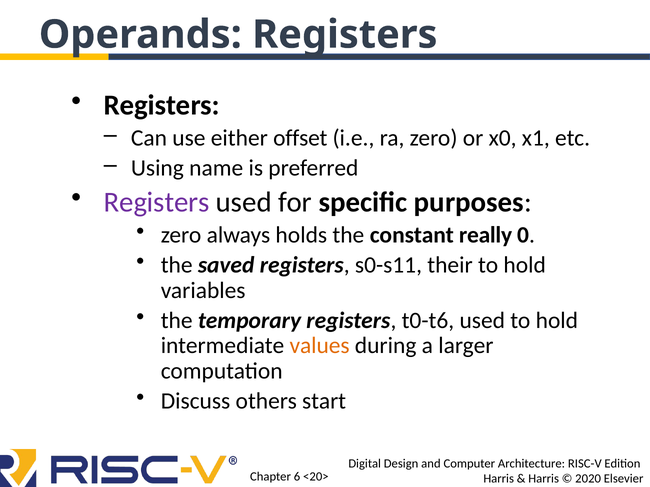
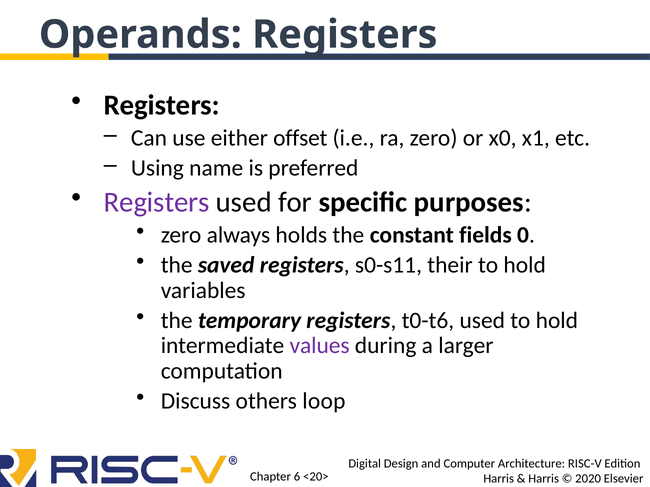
really: really -> fields
values colour: orange -> purple
start: start -> loop
